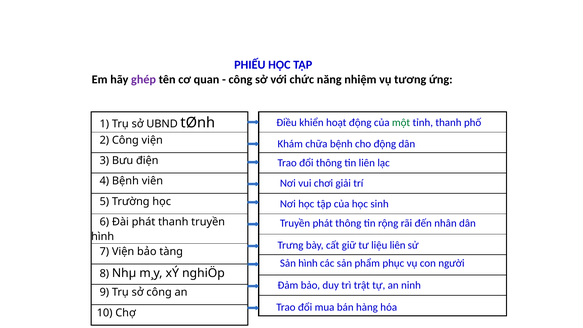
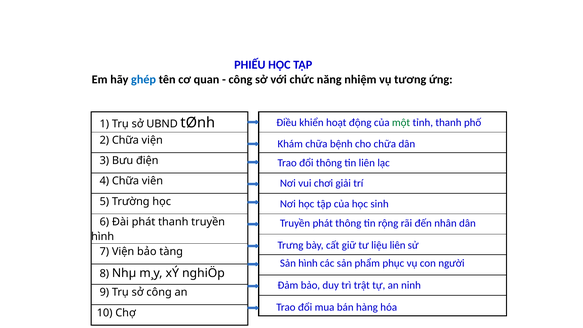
ghép colour: purple -> blue
2 Công: Công -> Chữa
cho động: động -> chữa
4 Bệnh: Bệnh -> Chữa
